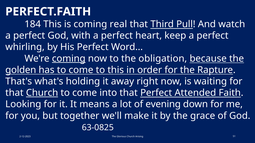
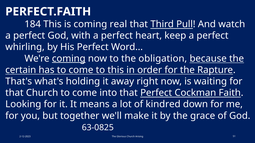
golden: golden -> certain
Church at (42, 93) underline: present -> none
Attended: Attended -> Cockman
evening: evening -> kindred
